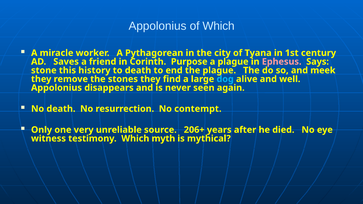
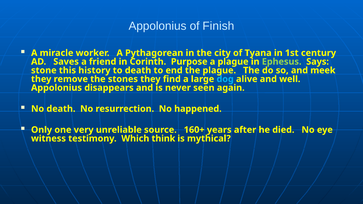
of Which: Which -> Finish
Ephesus colour: pink -> light green
contempt: contempt -> happened
206+: 206+ -> 160+
myth: myth -> think
